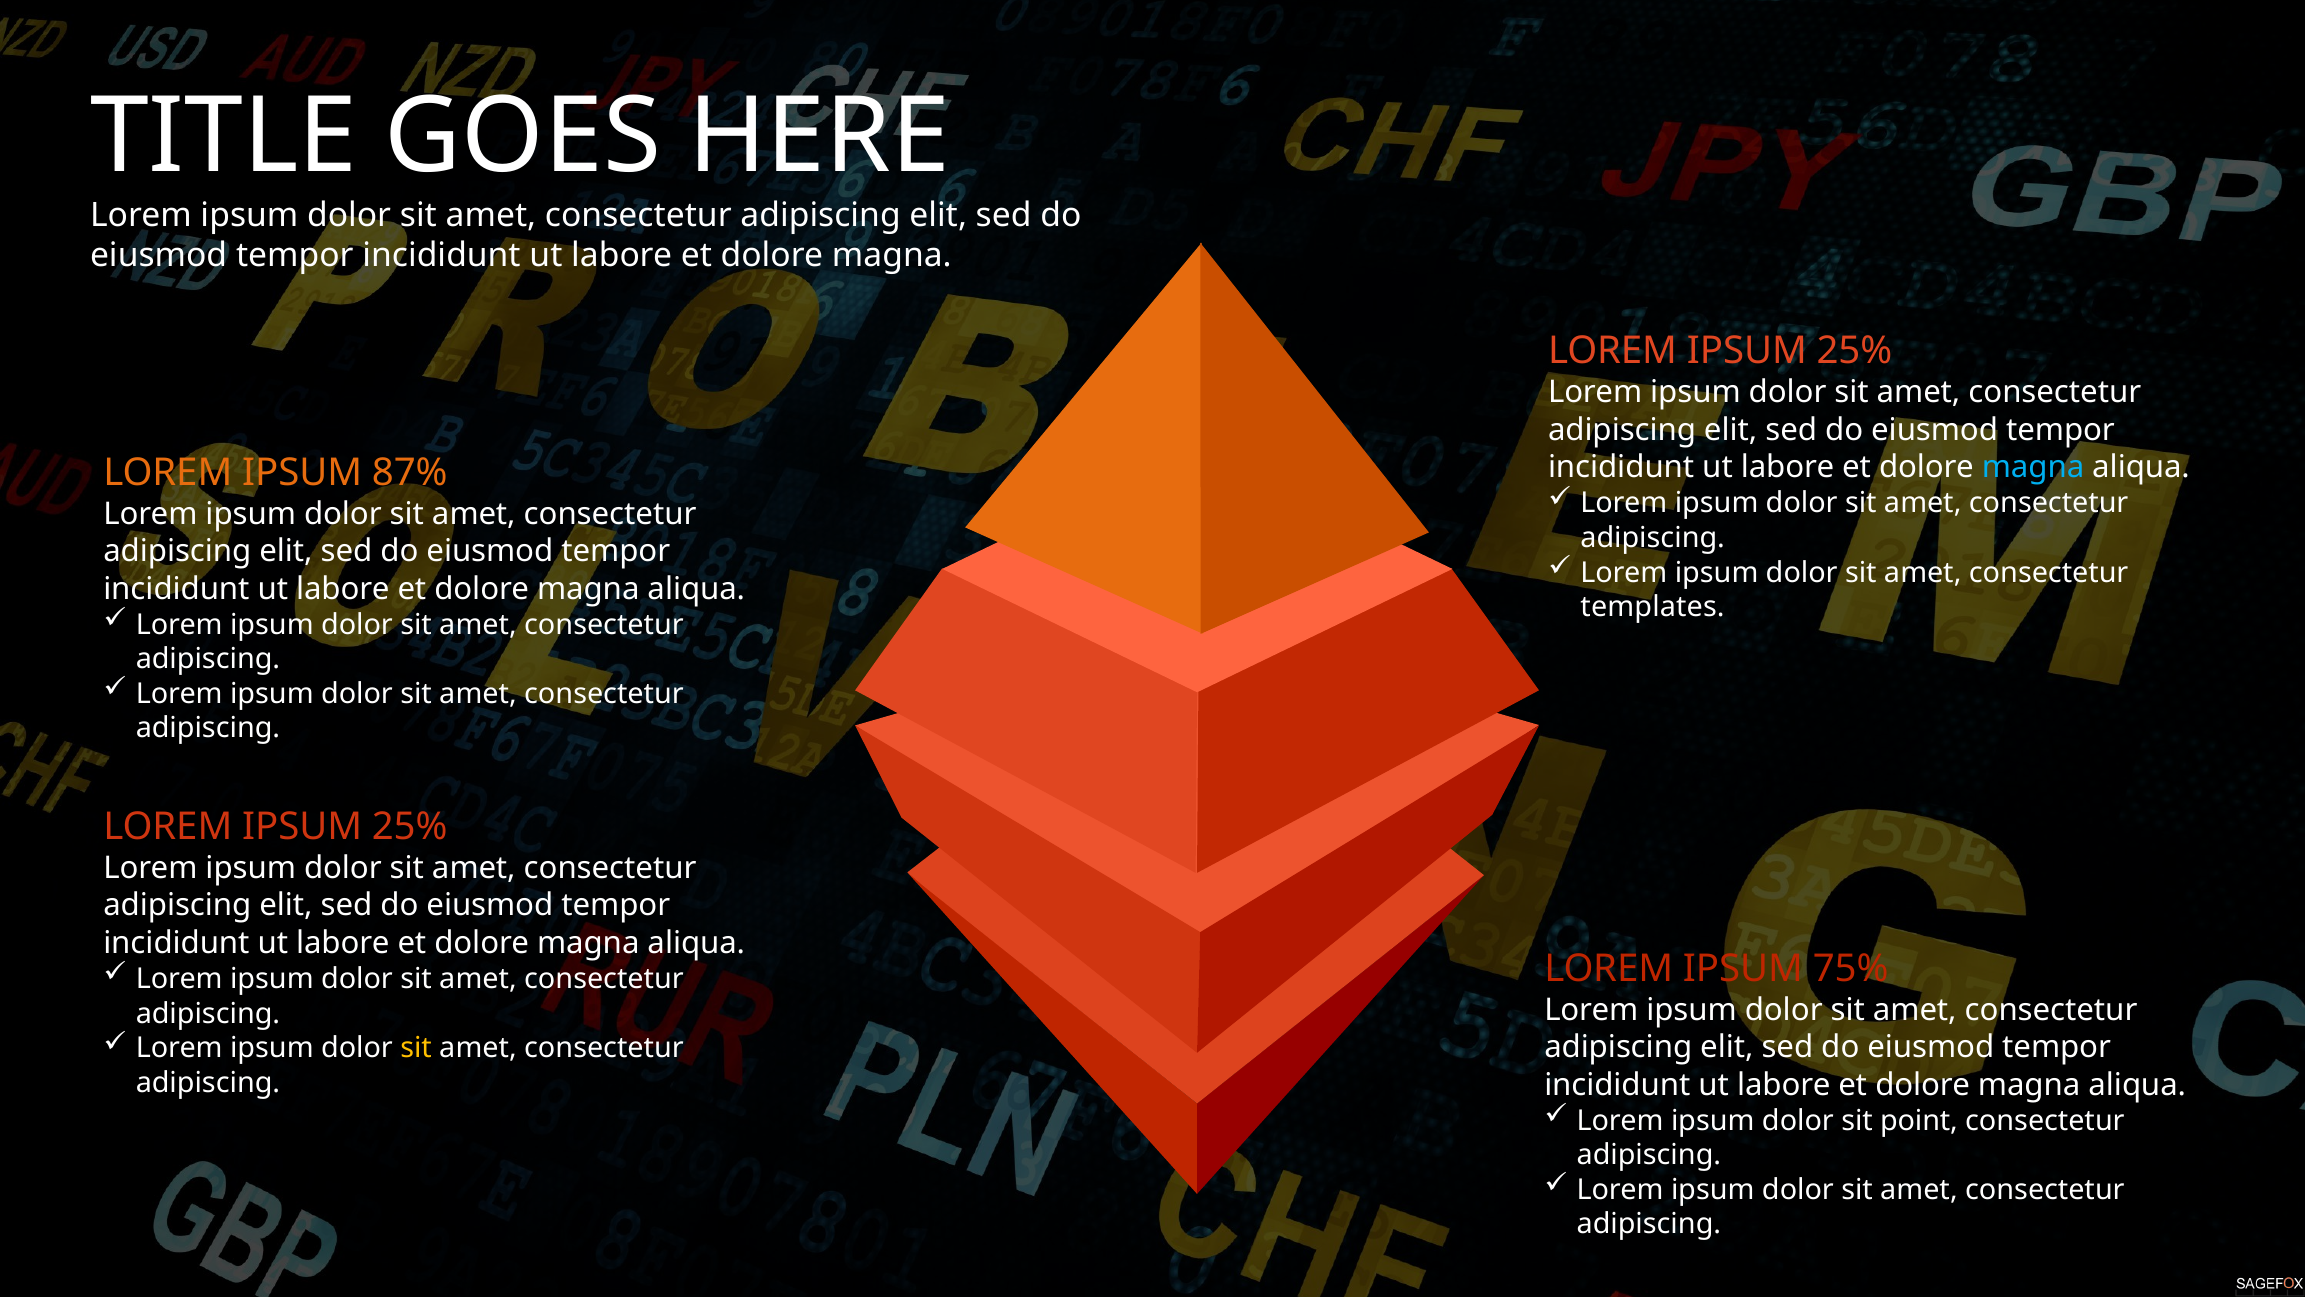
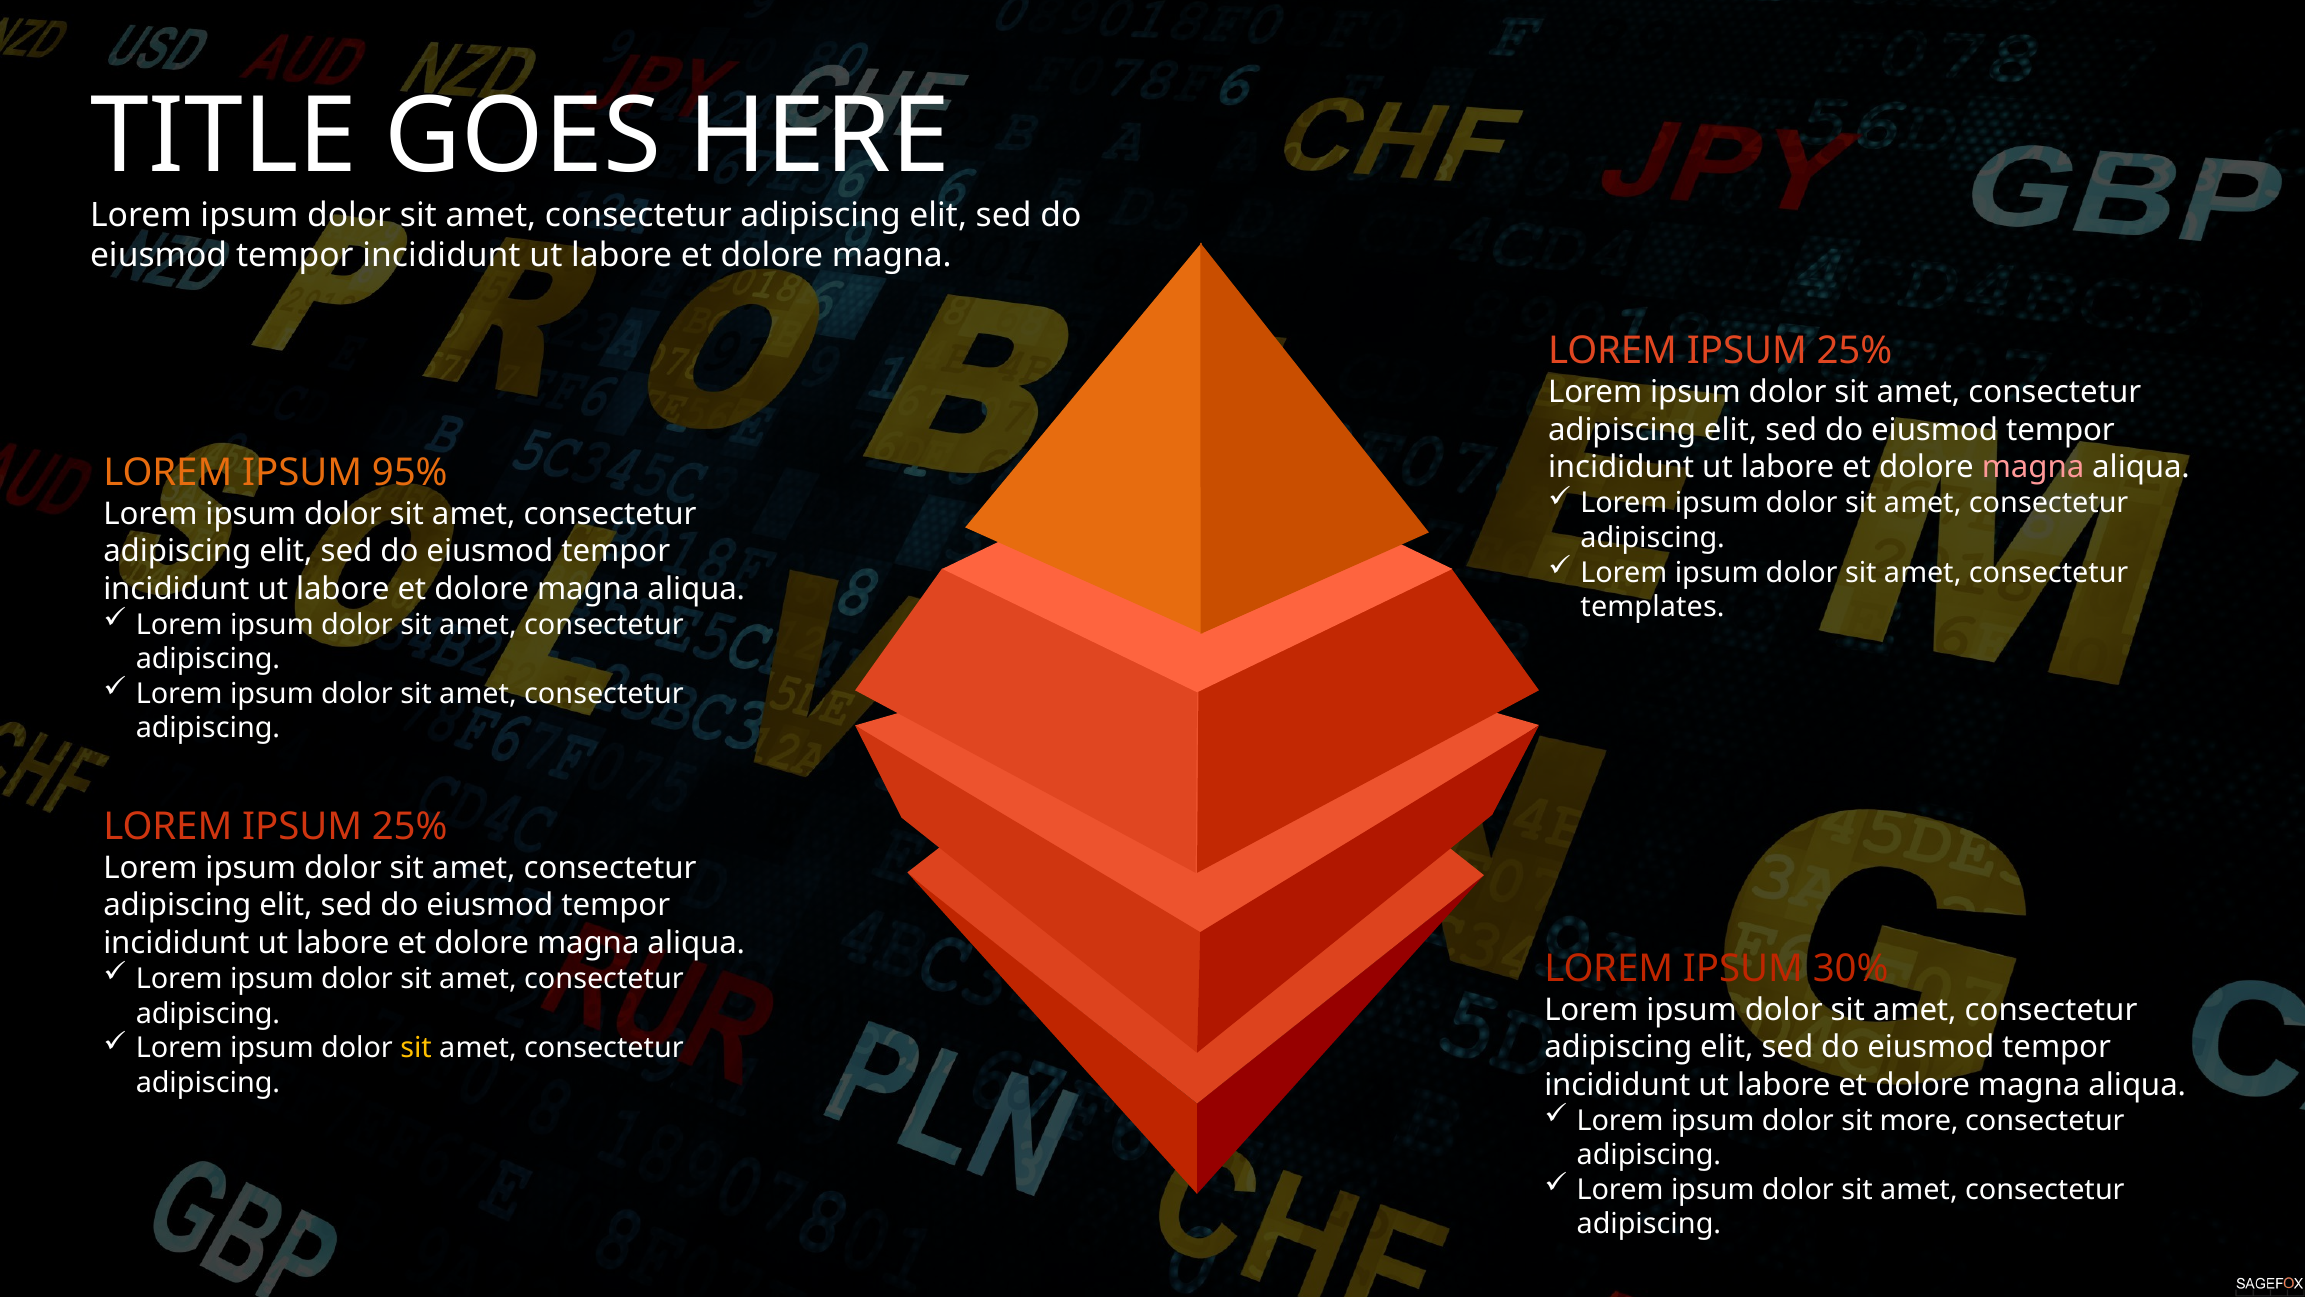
magna at (2033, 467) colour: light blue -> pink
87%: 87% -> 95%
75%: 75% -> 30%
point: point -> more
